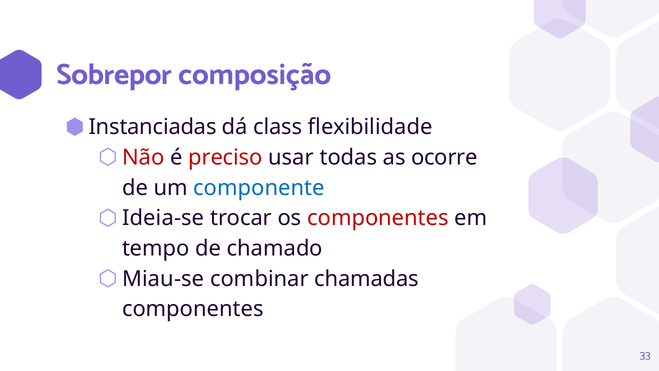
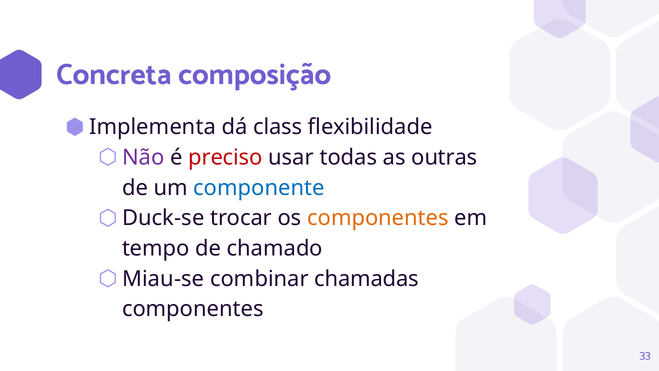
Sobrepor: Sobrepor -> Concreta
Instanciadas: Instanciadas -> Implementa
Não colour: red -> purple
ocorre: ocorre -> outras
Ideia-se: Ideia-se -> Duck-se
componentes at (378, 218) colour: red -> orange
